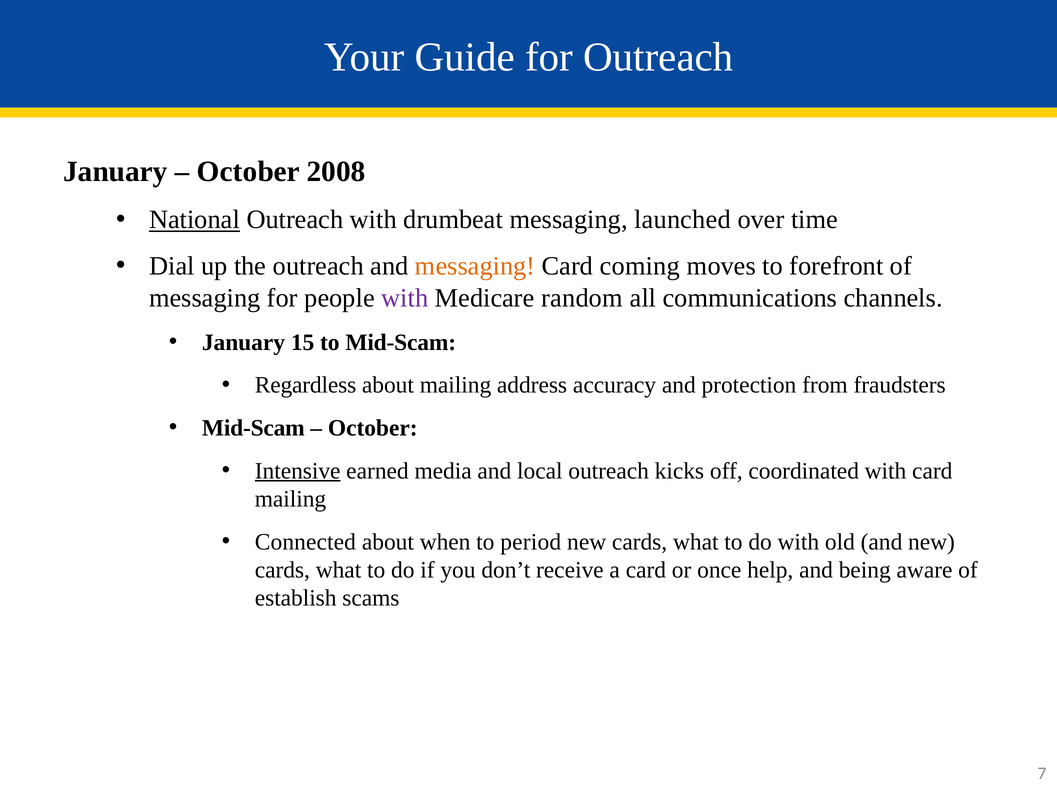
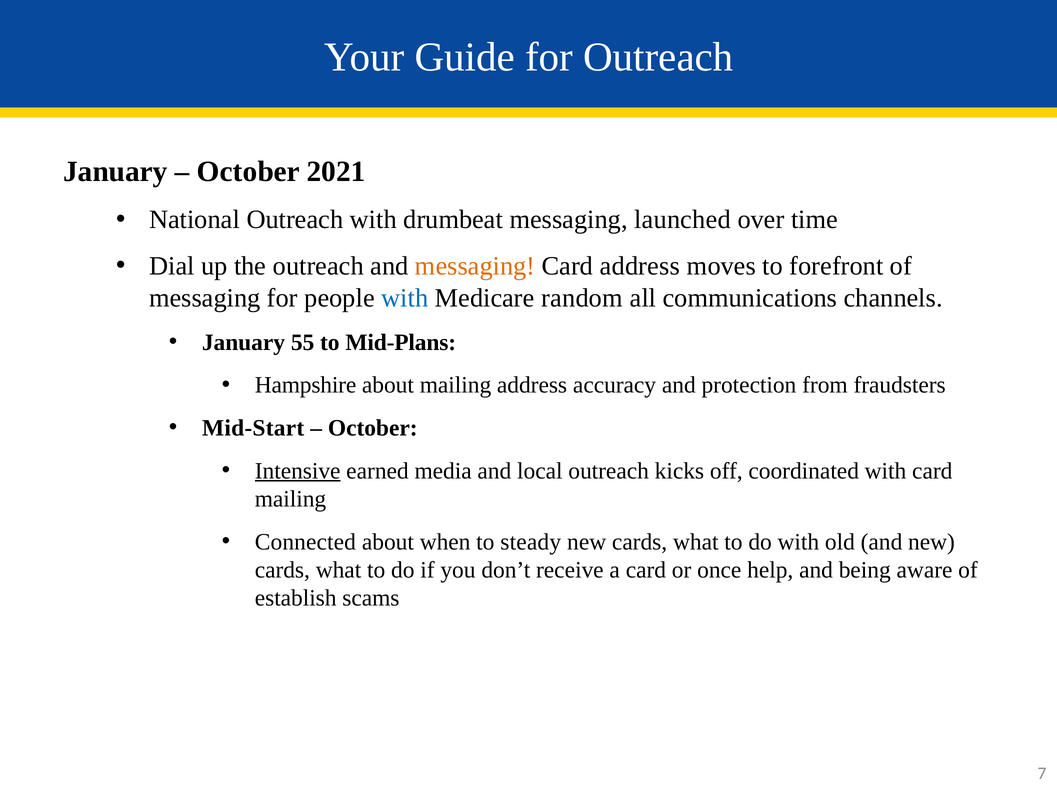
2008: 2008 -> 2021
National underline: present -> none
Card coming: coming -> address
with at (405, 298) colour: purple -> blue
15: 15 -> 55
to Mid-Scam: Mid-Scam -> Mid-Plans
Regardless: Regardless -> Hampshire
Mid-Scam at (253, 428): Mid-Scam -> Mid-Start
period: period -> steady
